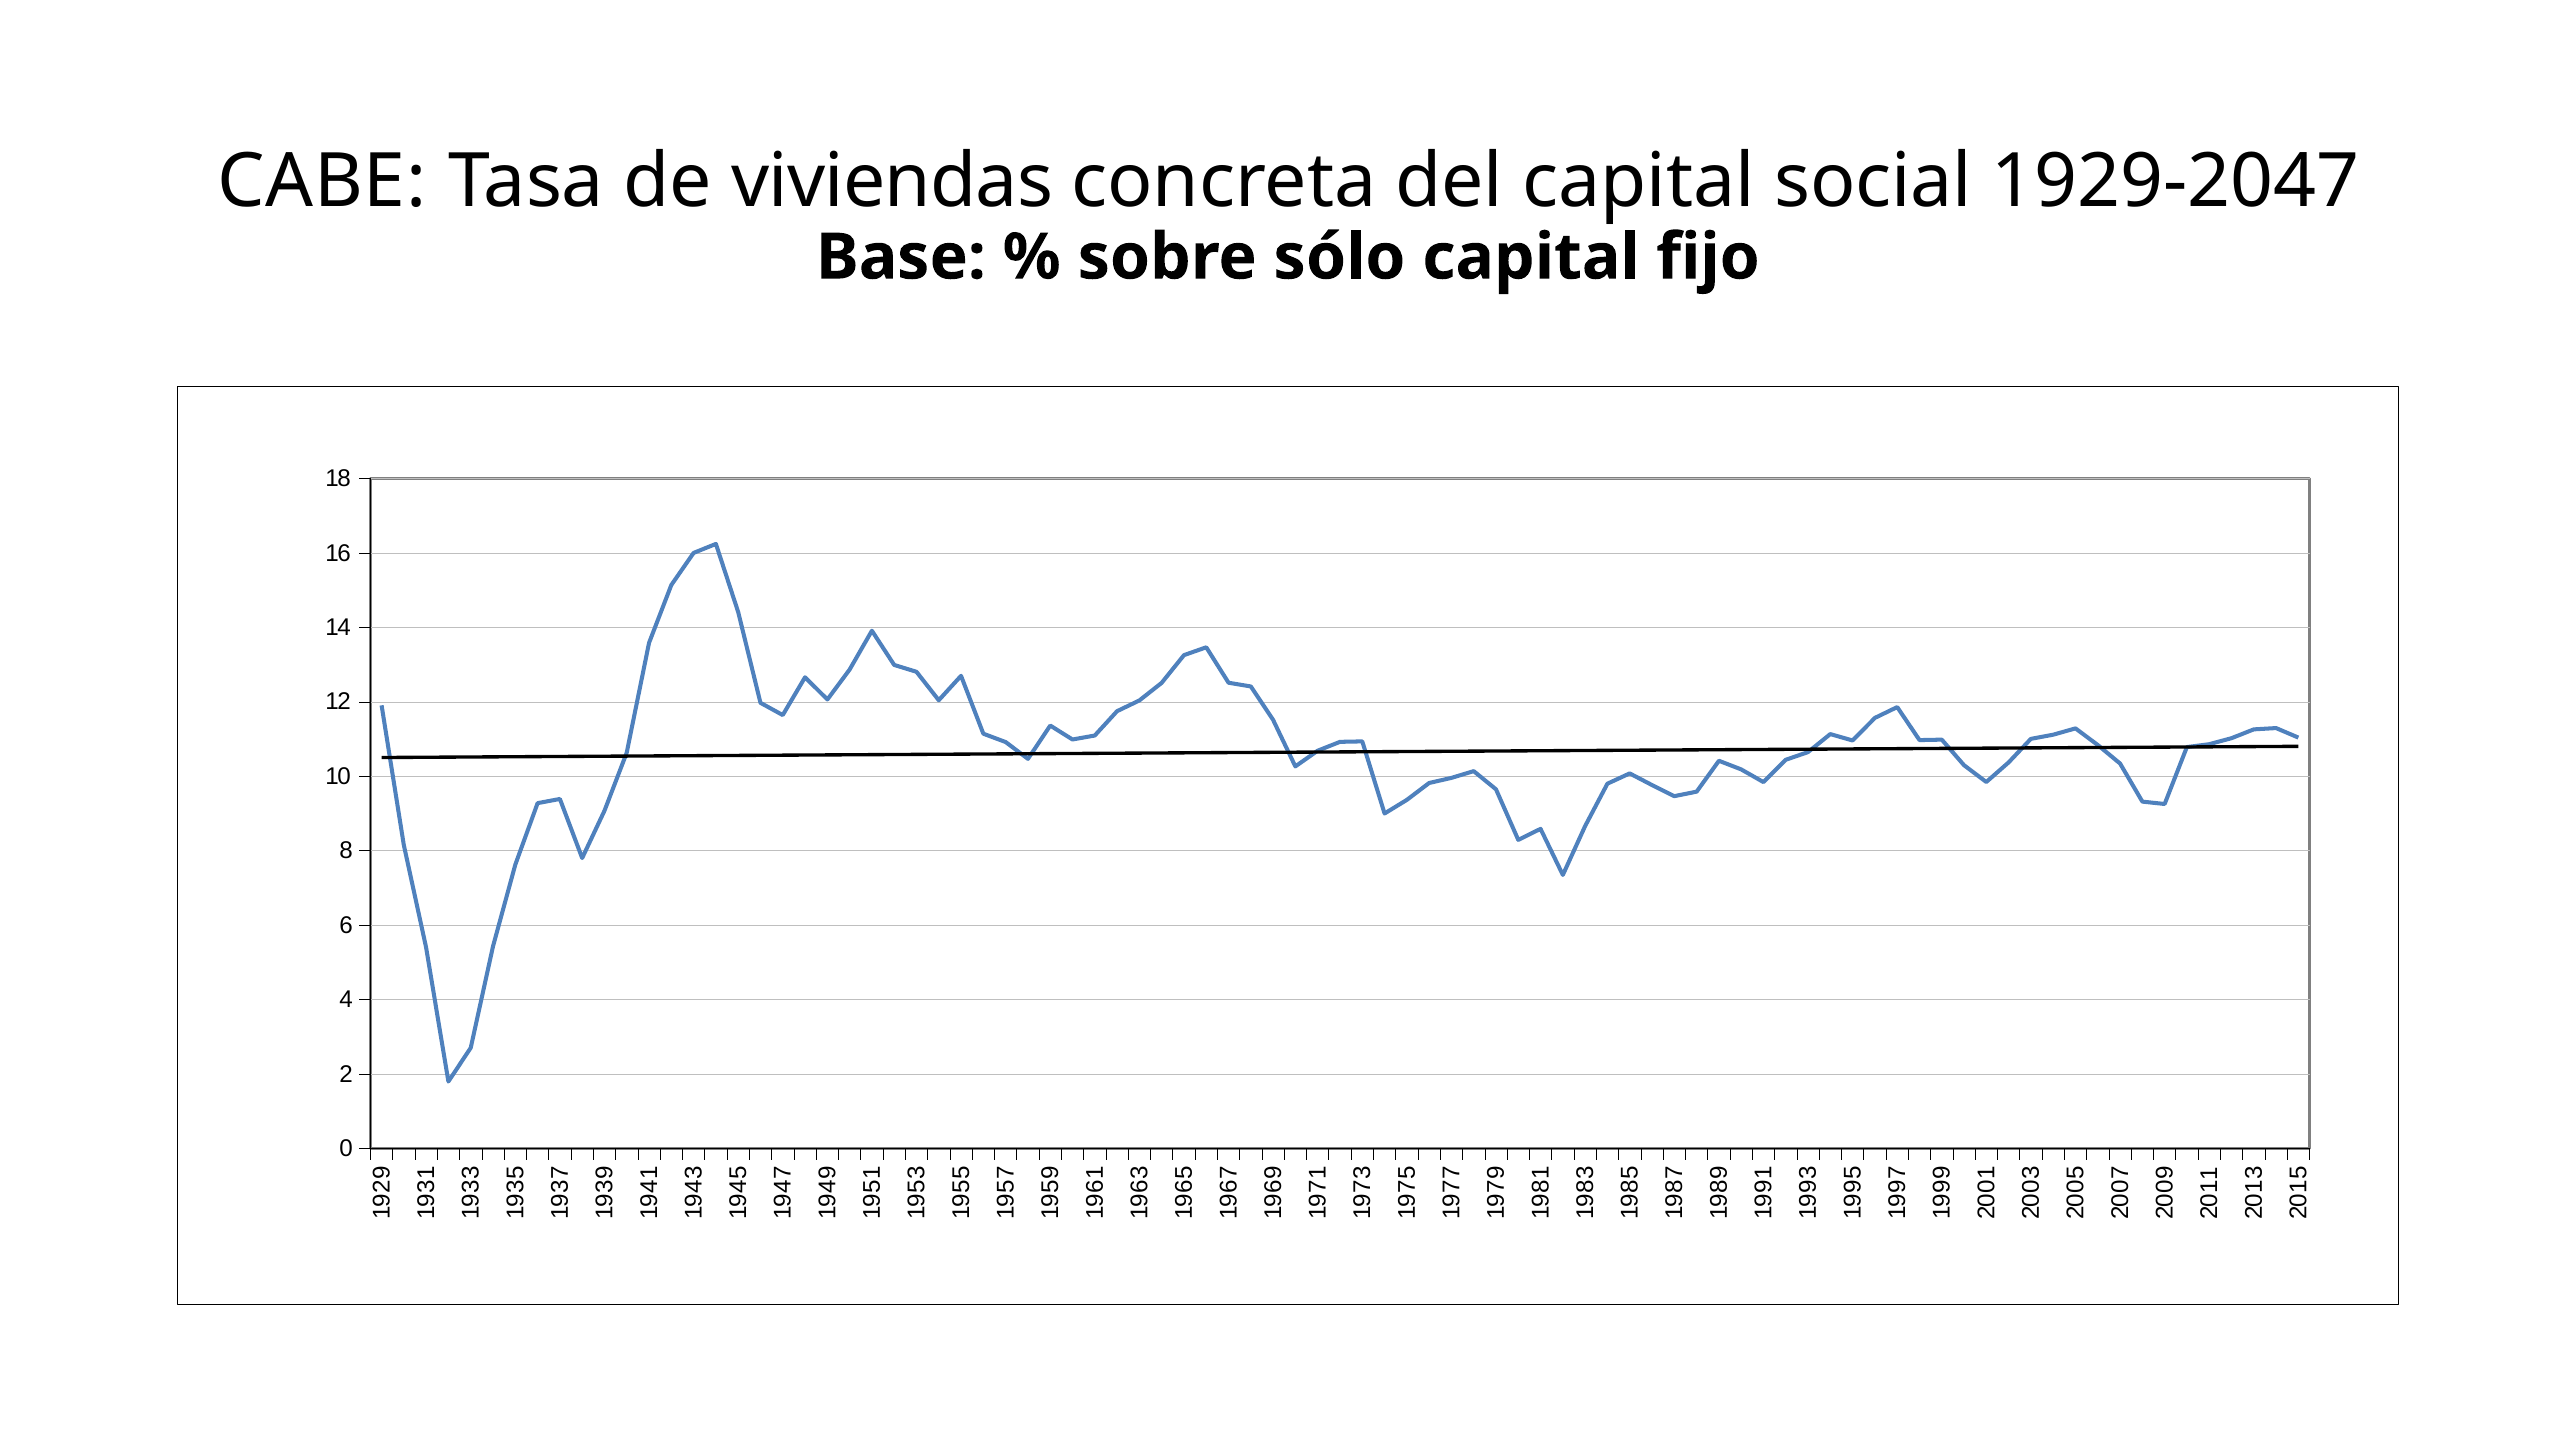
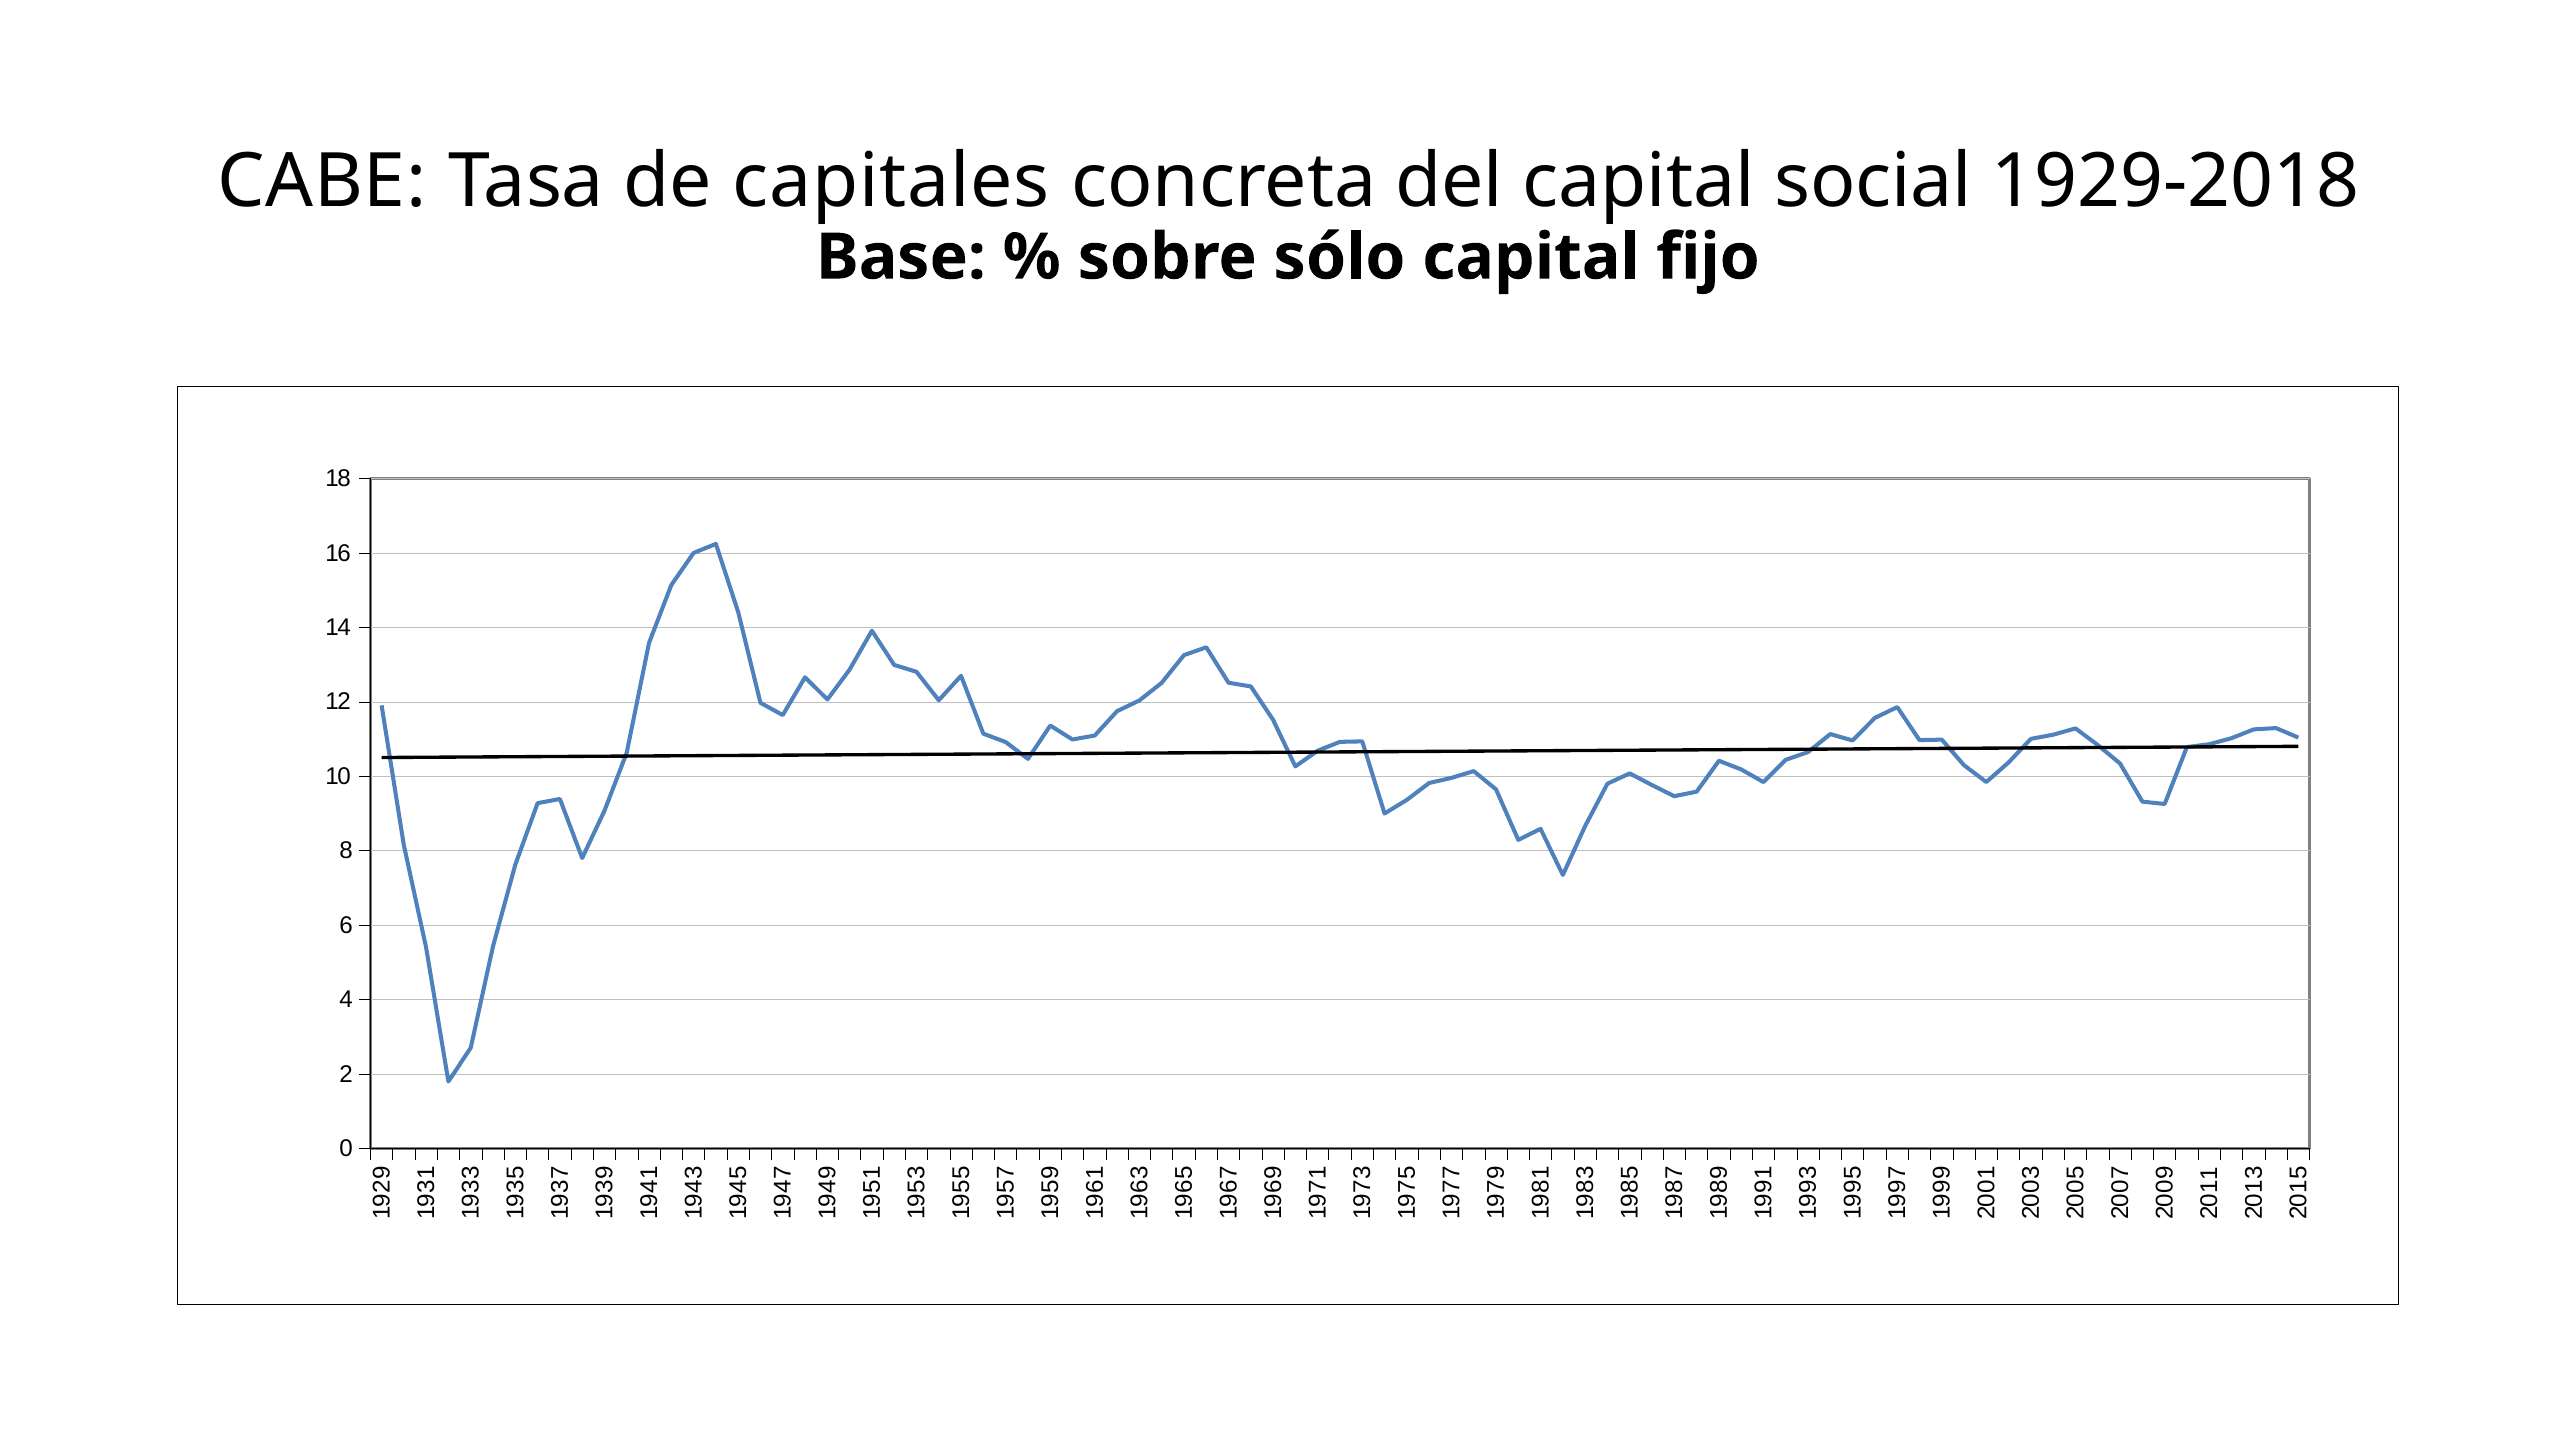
viviendas: viviendas -> capitales
1929-2047: 1929-2047 -> 1929-2018
